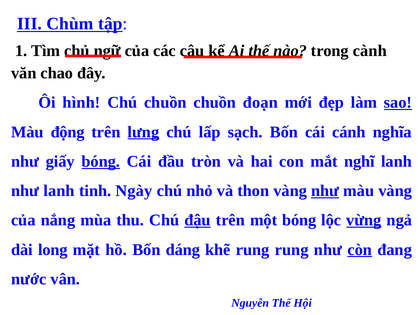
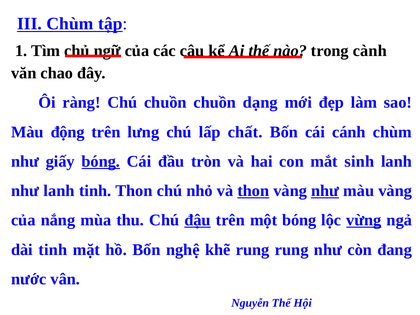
hình: hình -> ràng
đoạn: đoạn -> dạng
sao underline: present -> none
lưng underline: present -> none
sạch: sạch -> chất
cánh nghĩa: nghĩa -> chùm
nghĩ: nghĩ -> sinh
tinh Ngày: Ngày -> Thon
thon at (253, 191) underline: none -> present
dài long: long -> tinh
dáng: dáng -> nghệ
còn underline: present -> none
